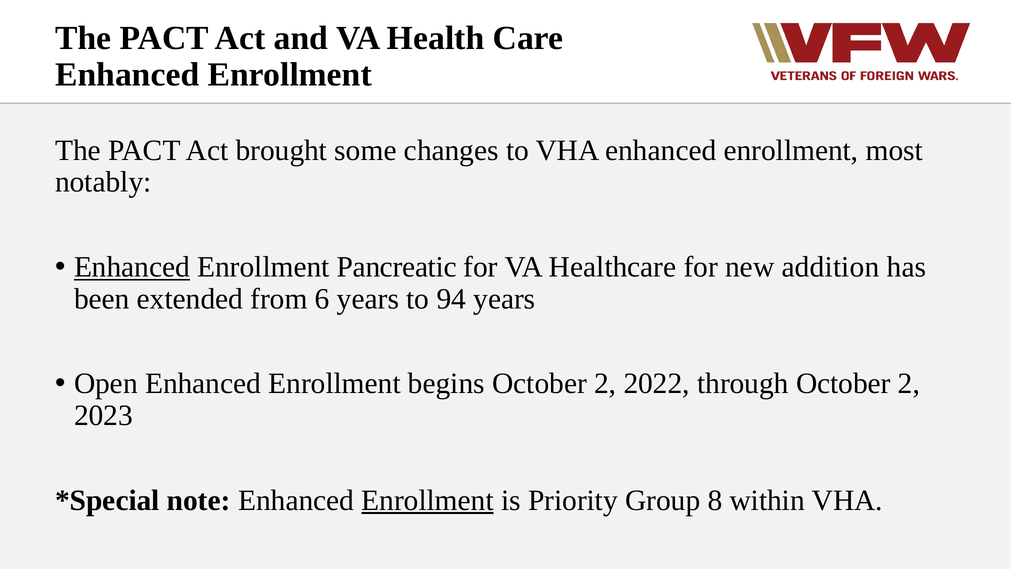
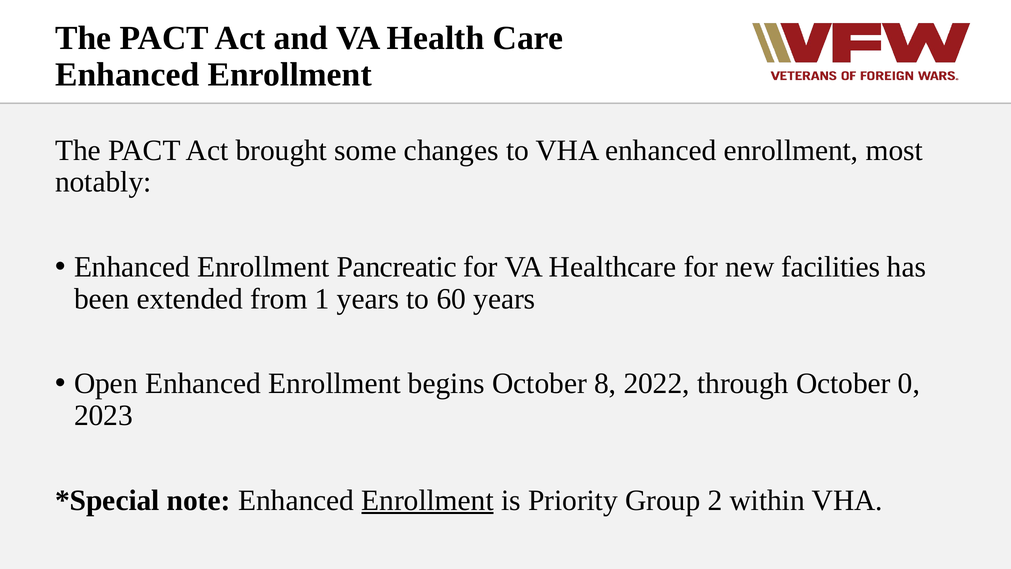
Enhanced at (132, 267) underline: present -> none
addition: addition -> facilities
6: 6 -> 1
94: 94 -> 60
begins October 2: 2 -> 8
through October 2: 2 -> 0
8: 8 -> 2
